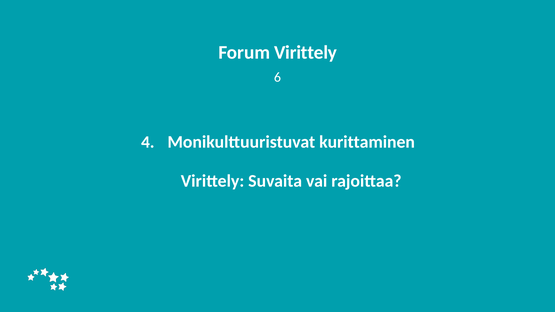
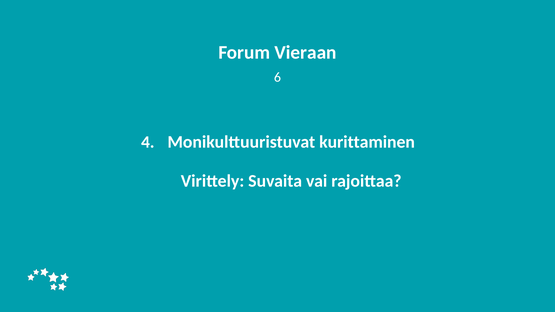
Forum Virittely: Virittely -> Vieraan
